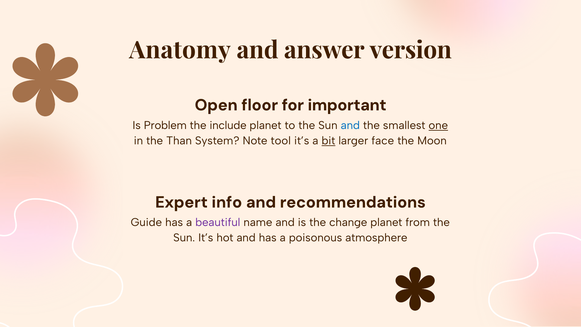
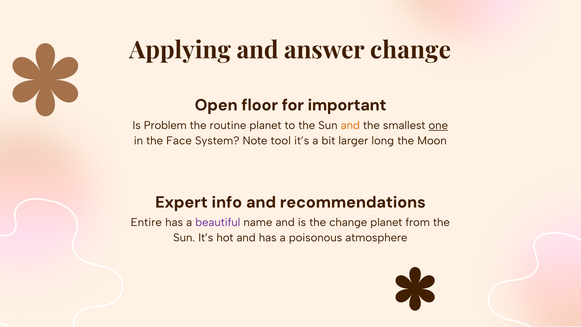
Anatomy: Anatomy -> Applying
answer version: version -> change
include: include -> routine
and at (350, 125) colour: blue -> orange
Than: Than -> Face
bit underline: present -> none
face: face -> long
Guide: Guide -> Entire
